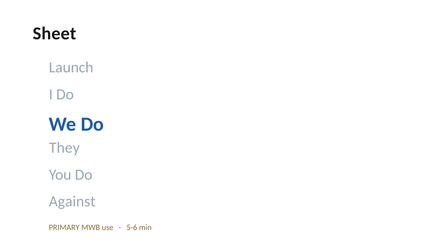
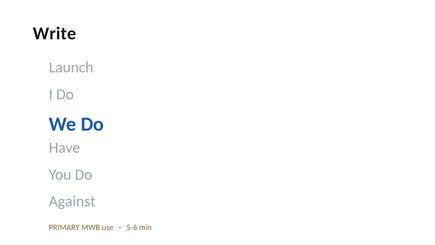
Sheet: Sheet -> Write
They: They -> Have
